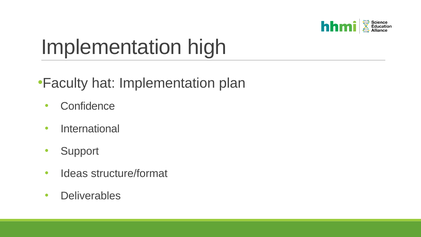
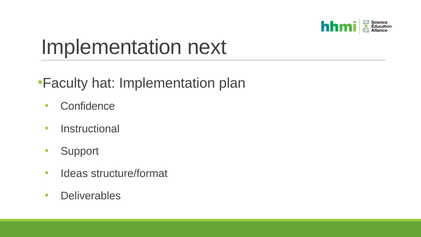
high: high -> next
International: International -> Instructional
